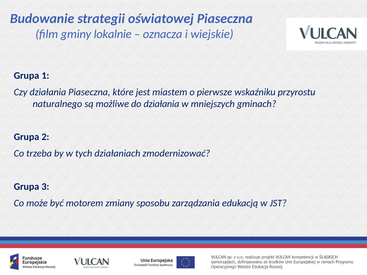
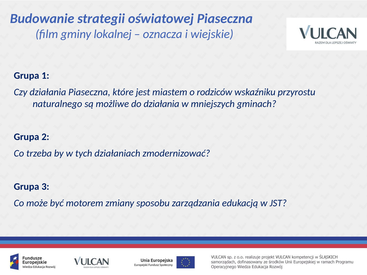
lokalnie: lokalnie -> lokalnej
pierwsze: pierwsze -> rodziców
